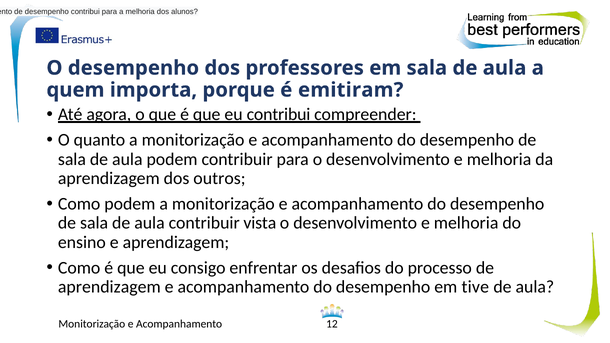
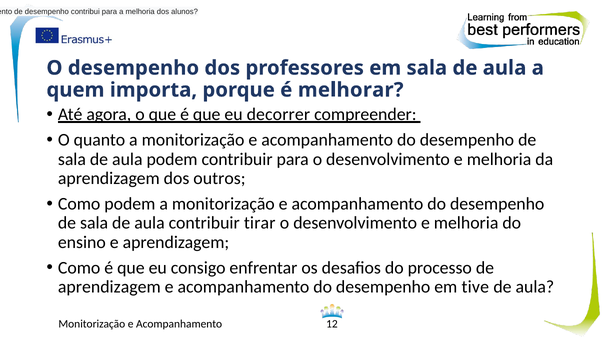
emitiram: emitiram -> melhorar
eu contribui: contribui -> decorrer
vista: vista -> tirar
